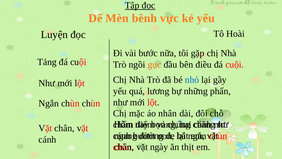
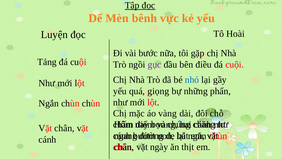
gục colour: orange -> purple
lương: lương -> giọng
áo nhân: nhân -> vàng
